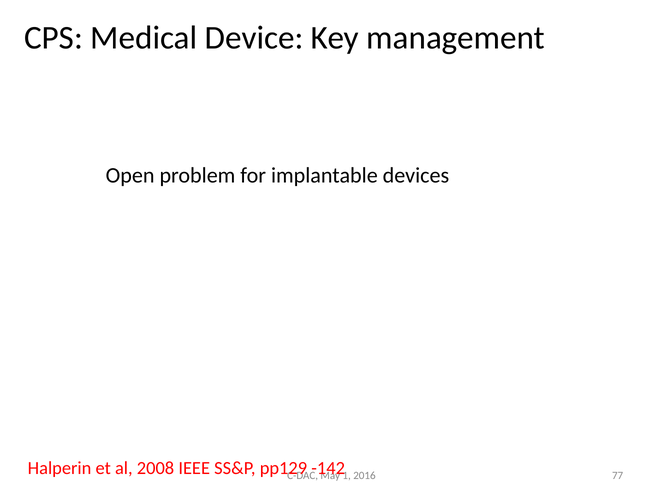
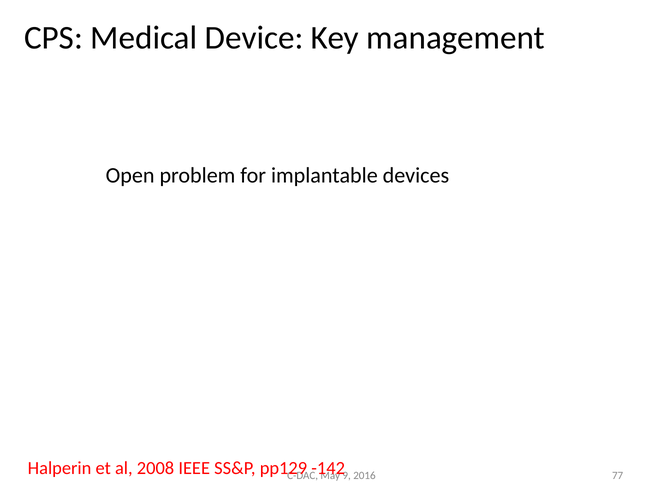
1: 1 -> 9
